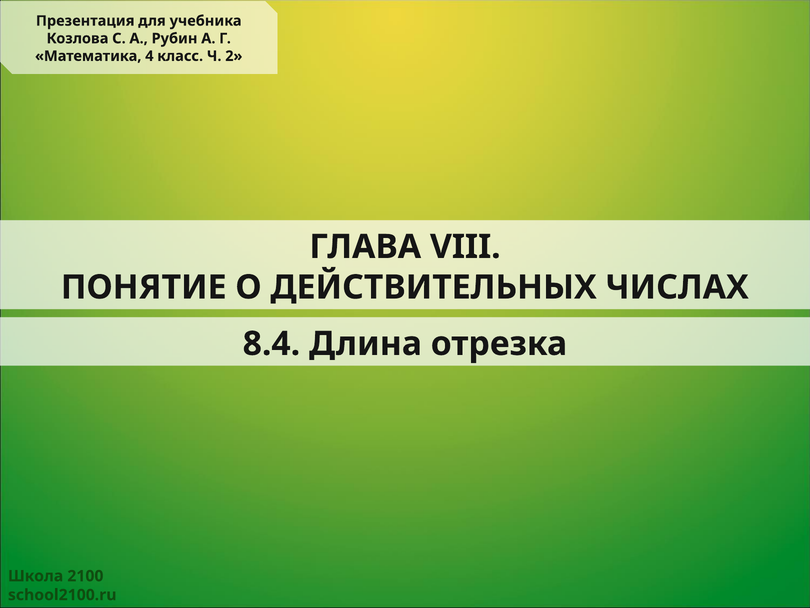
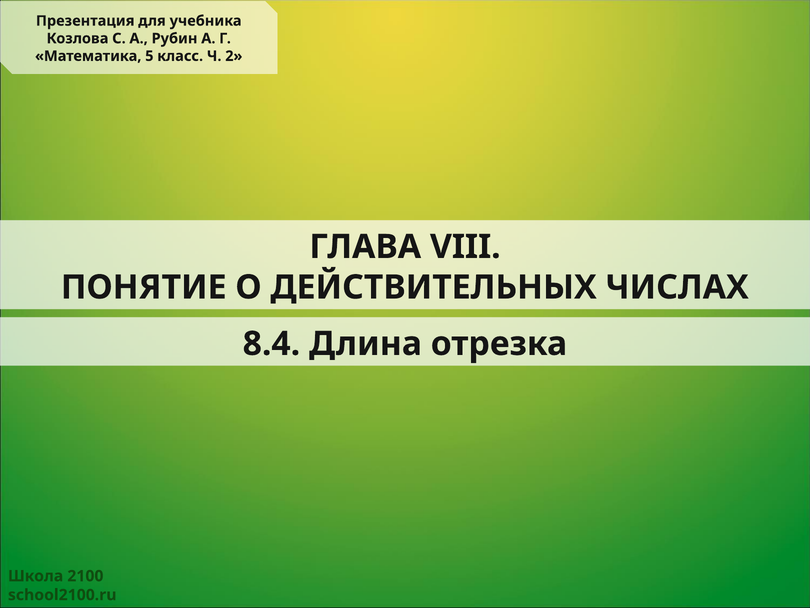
4: 4 -> 5
